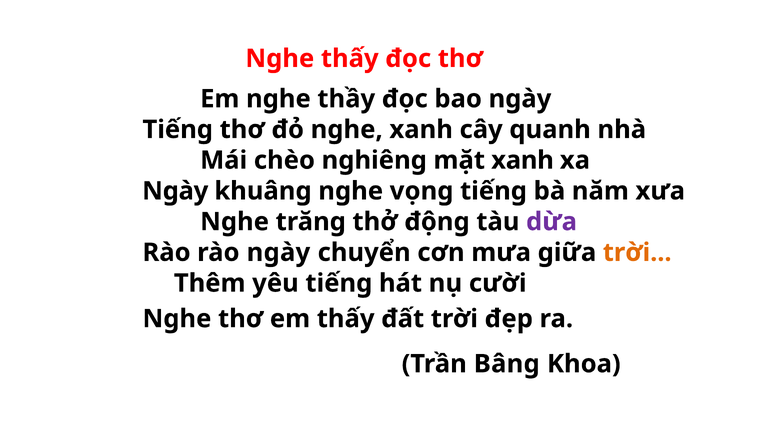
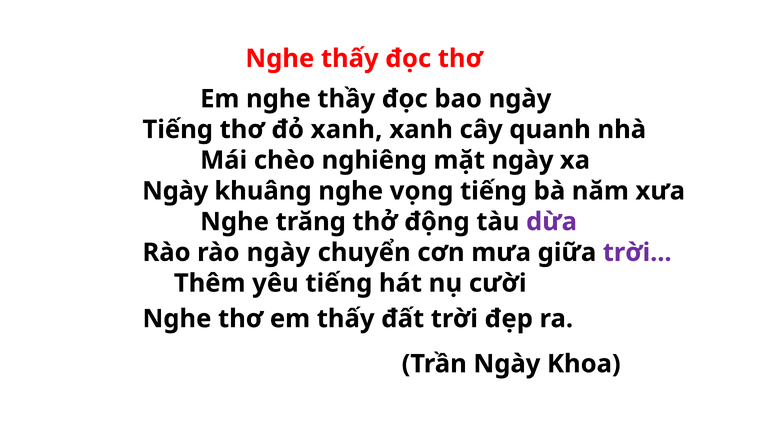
đỏ nghe: nghe -> xanh
mặt xanh: xanh -> ngày
trời at (637, 252) colour: orange -> purple
Trần Bâng: Bâng -> Ngày
